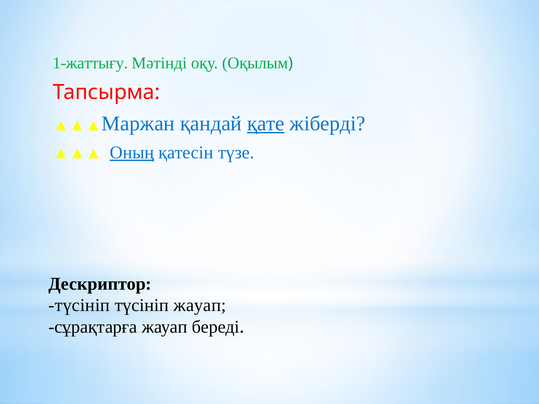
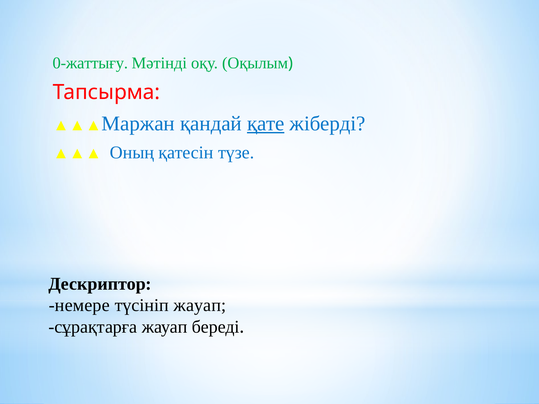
1-жаттығу: 1-жаттығу -> 0-жаттығу
Оның underline: present -> none
түсініп at (79, 306): түсініп -> немере
